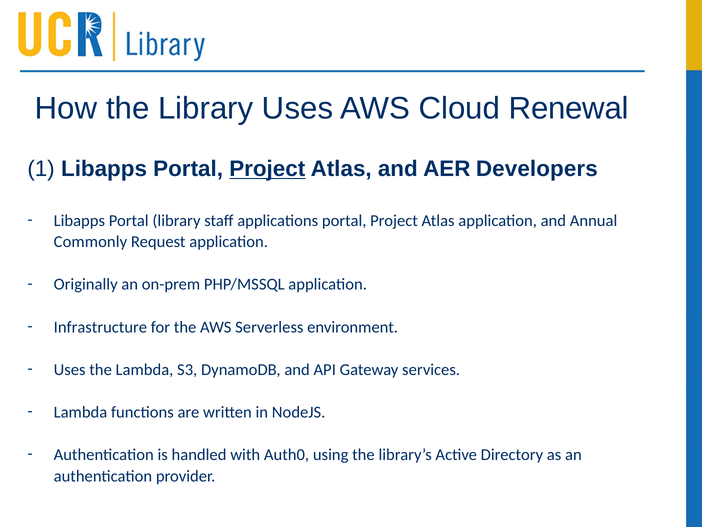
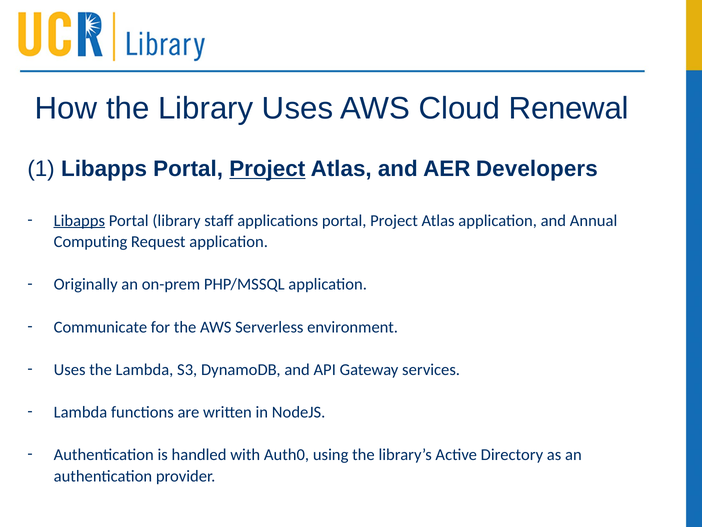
Libapps at (79, 220) underline: none -> present
Commonly: Commonly -> Computing
Infrastructure: Infrastructure -> Communicate
